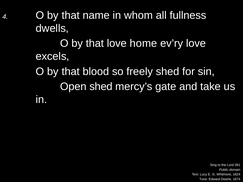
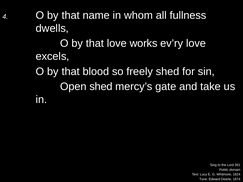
home: home -> works
